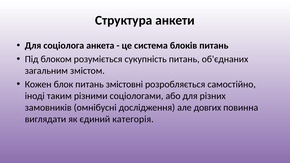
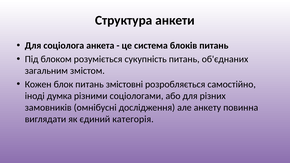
таким: таким -> думка
довгих: довгих -> анкету
